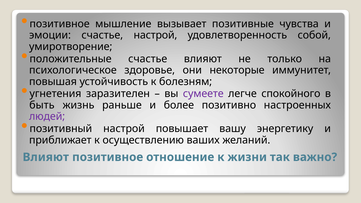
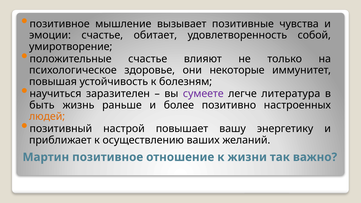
счастье настрой: настрой -> обитает
угнетения: угнетения -> научиться
спокойного: спокойного -> литература
людей colour: purple -> orange
Влияют at (46, 157): Влияют -> Мартин
